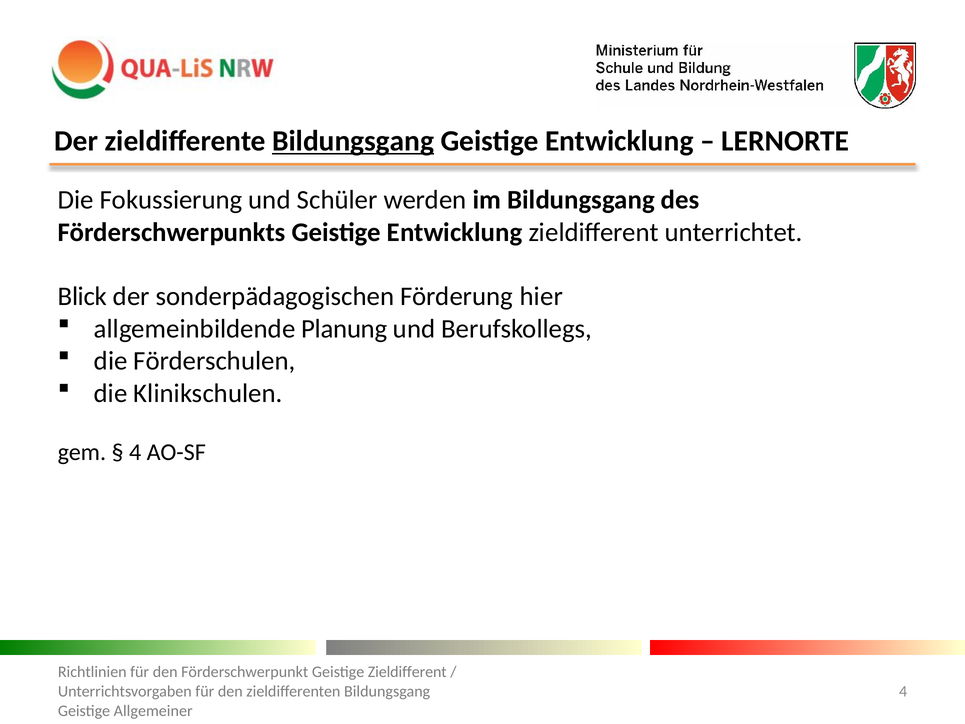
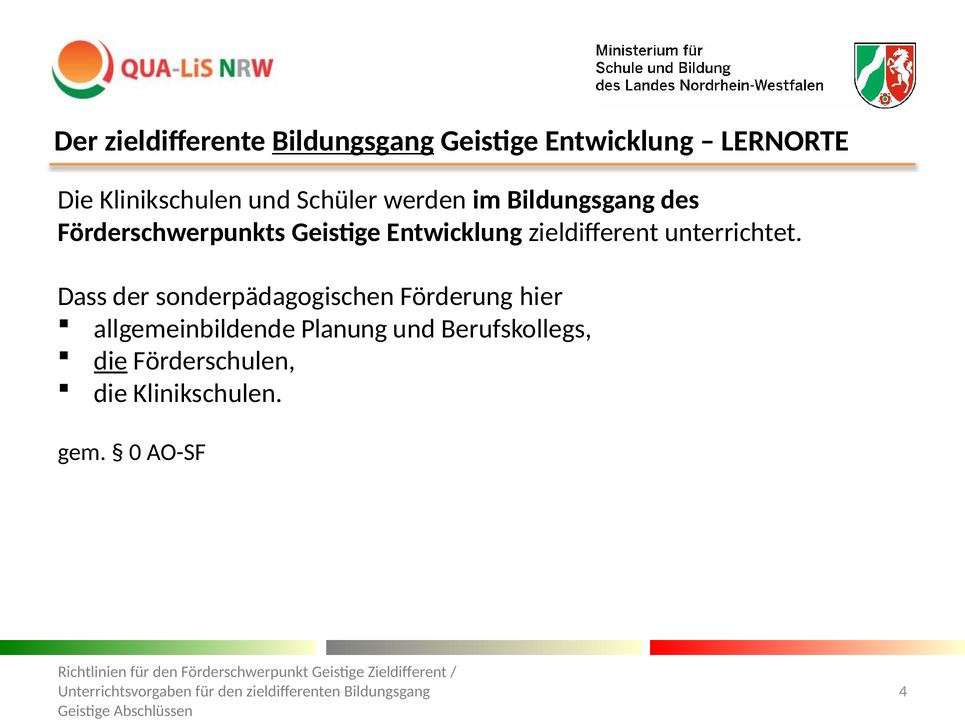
Fokussierung at (171, 200): Fokussierung -> Klinikschulen
Blick: Blick -> Dass
die at (111, 361) underline: none -> present
4 at (135, 452): 4 -> 0
Allgemeiner: Allgemeiner -> Abschlüssen
